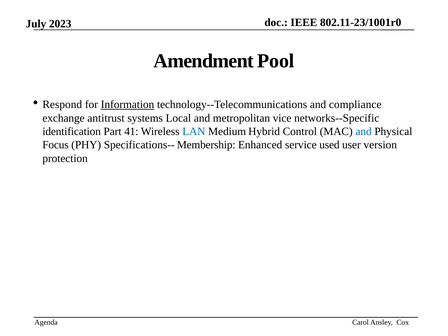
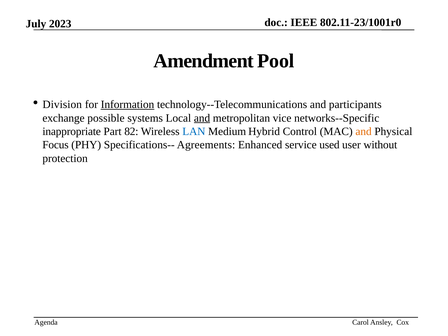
Respond: Respond -> Division
compliance: compliance -> participants
antitrust: antitrust -> possible
and at (202, 118) underline: none -> present
identification: identification -> inappropriate
41: 41 -> 82
and at (364, 131) colour: blue -> orange
Membership: Membership -> Agreements
version: version -> without
